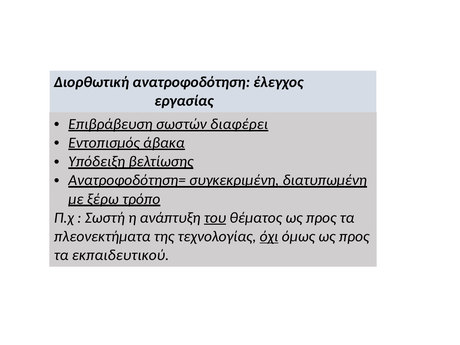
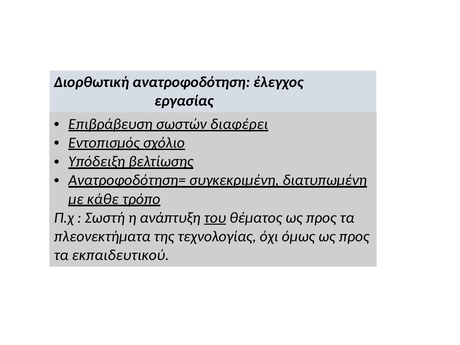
άβακα: άβακα -> σχόλιο
ξέρω: ξέρω -> κάθε
όχι underline: present -> none
